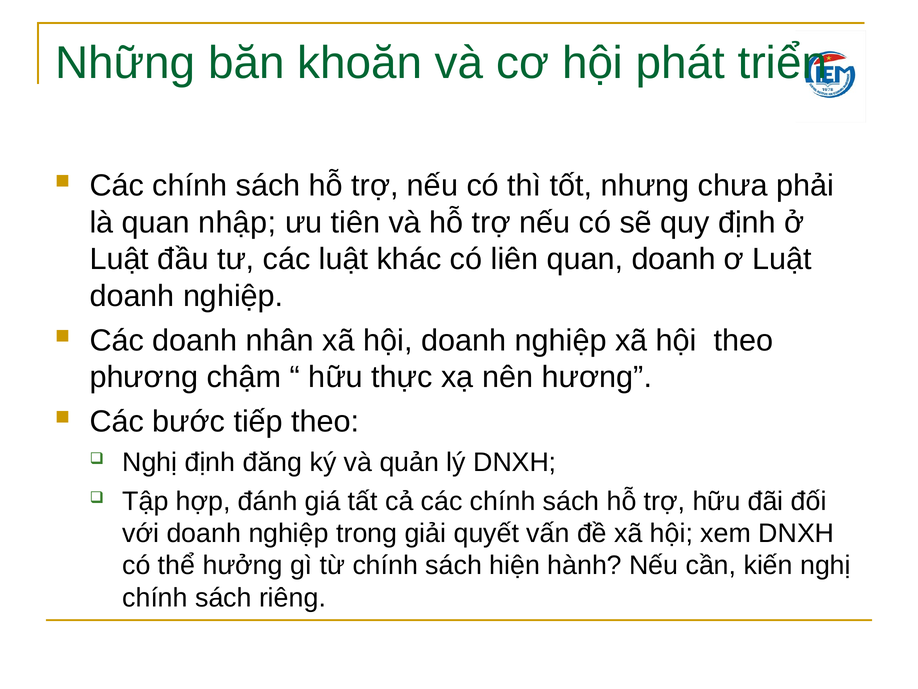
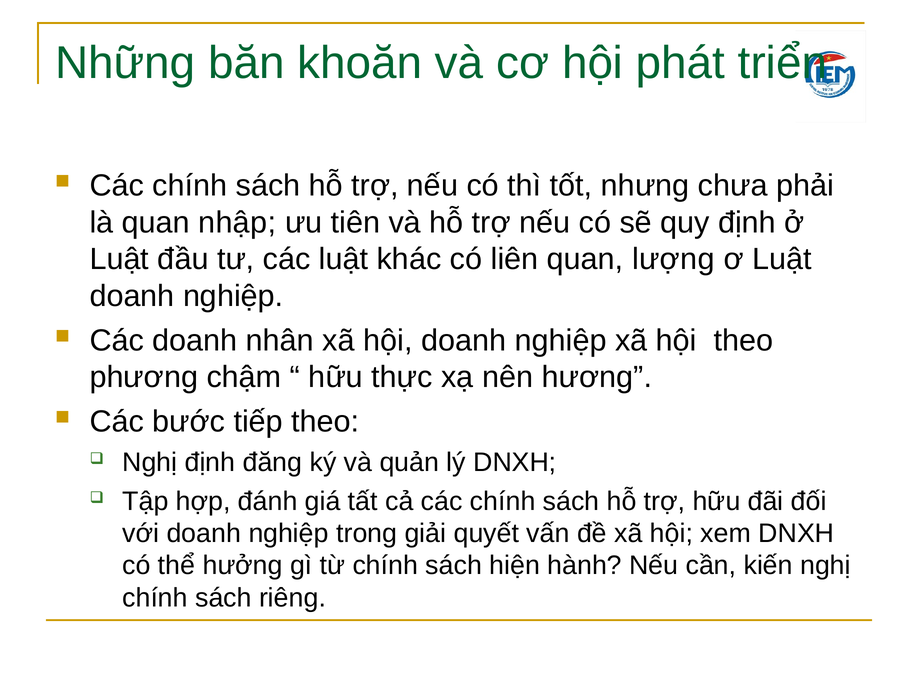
quan doanh: doanh -> lượng
